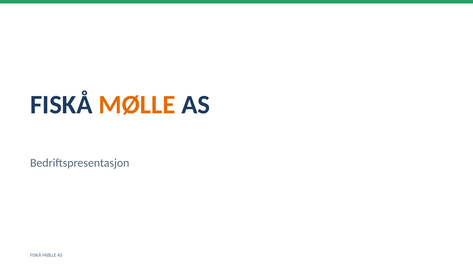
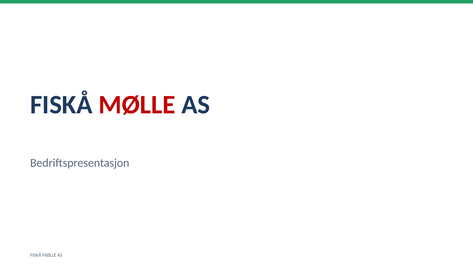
MØLLE at (137, 105) colour: orange -> red
